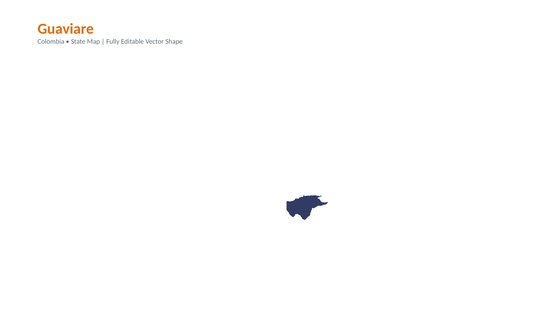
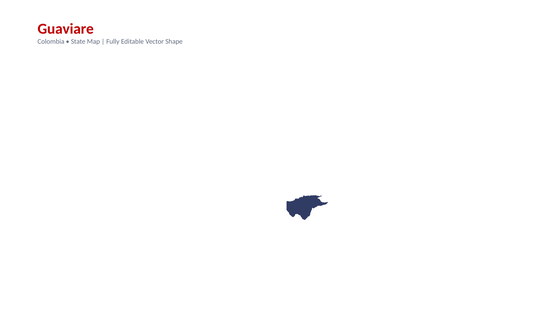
Guaviare colour: orange -> red
